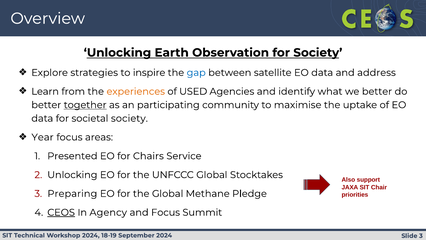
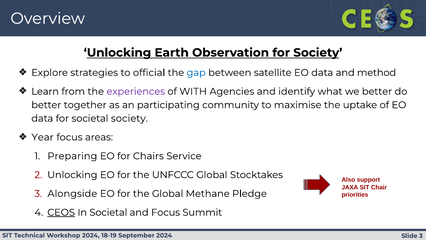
inspire: inspire -> official
address: address -> method
experiences colour: orange -> purple
USED: USED -> WITH
together underline: present -> none
Presented: Presented -> Preparing
Preparing: Preparing -> Alongside
In Agency: Agency -> Societal
